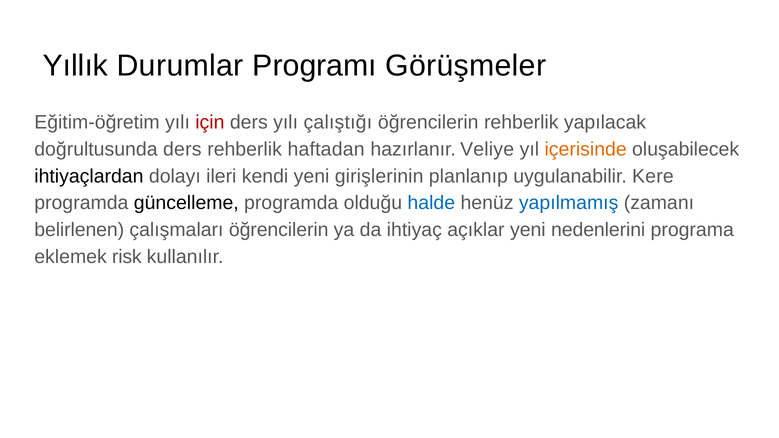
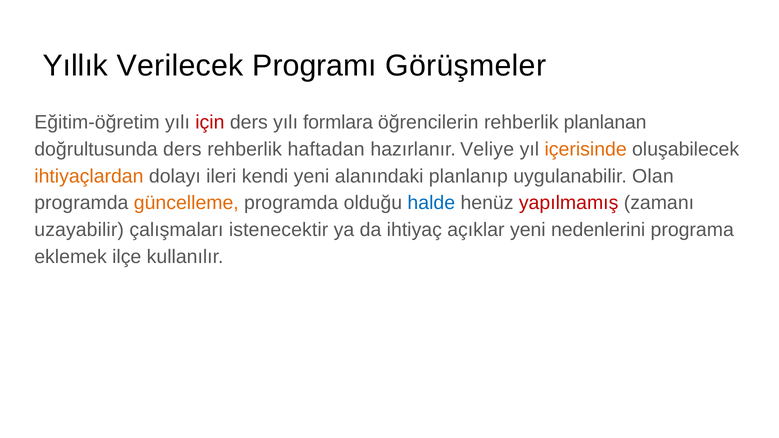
Durumlar: Durumlar -> Verilecek
çalıştığı: çalıştığı -> formlara
yapılacak: yapılacak -> planlanan
ihtiyaçlardan colour: black -> orange
girişlerinin: girişlerinin -> alanındaki
Kere: Kere -> Olan
güncelleme colour: black -> orange
yapılmamış colour: blue -> red
belirlenen: belirlenen -> uzayabilir
çalışmaları öğrencilerin: öğrencilerin -> istenecektir
risk: risk -> ilçe
